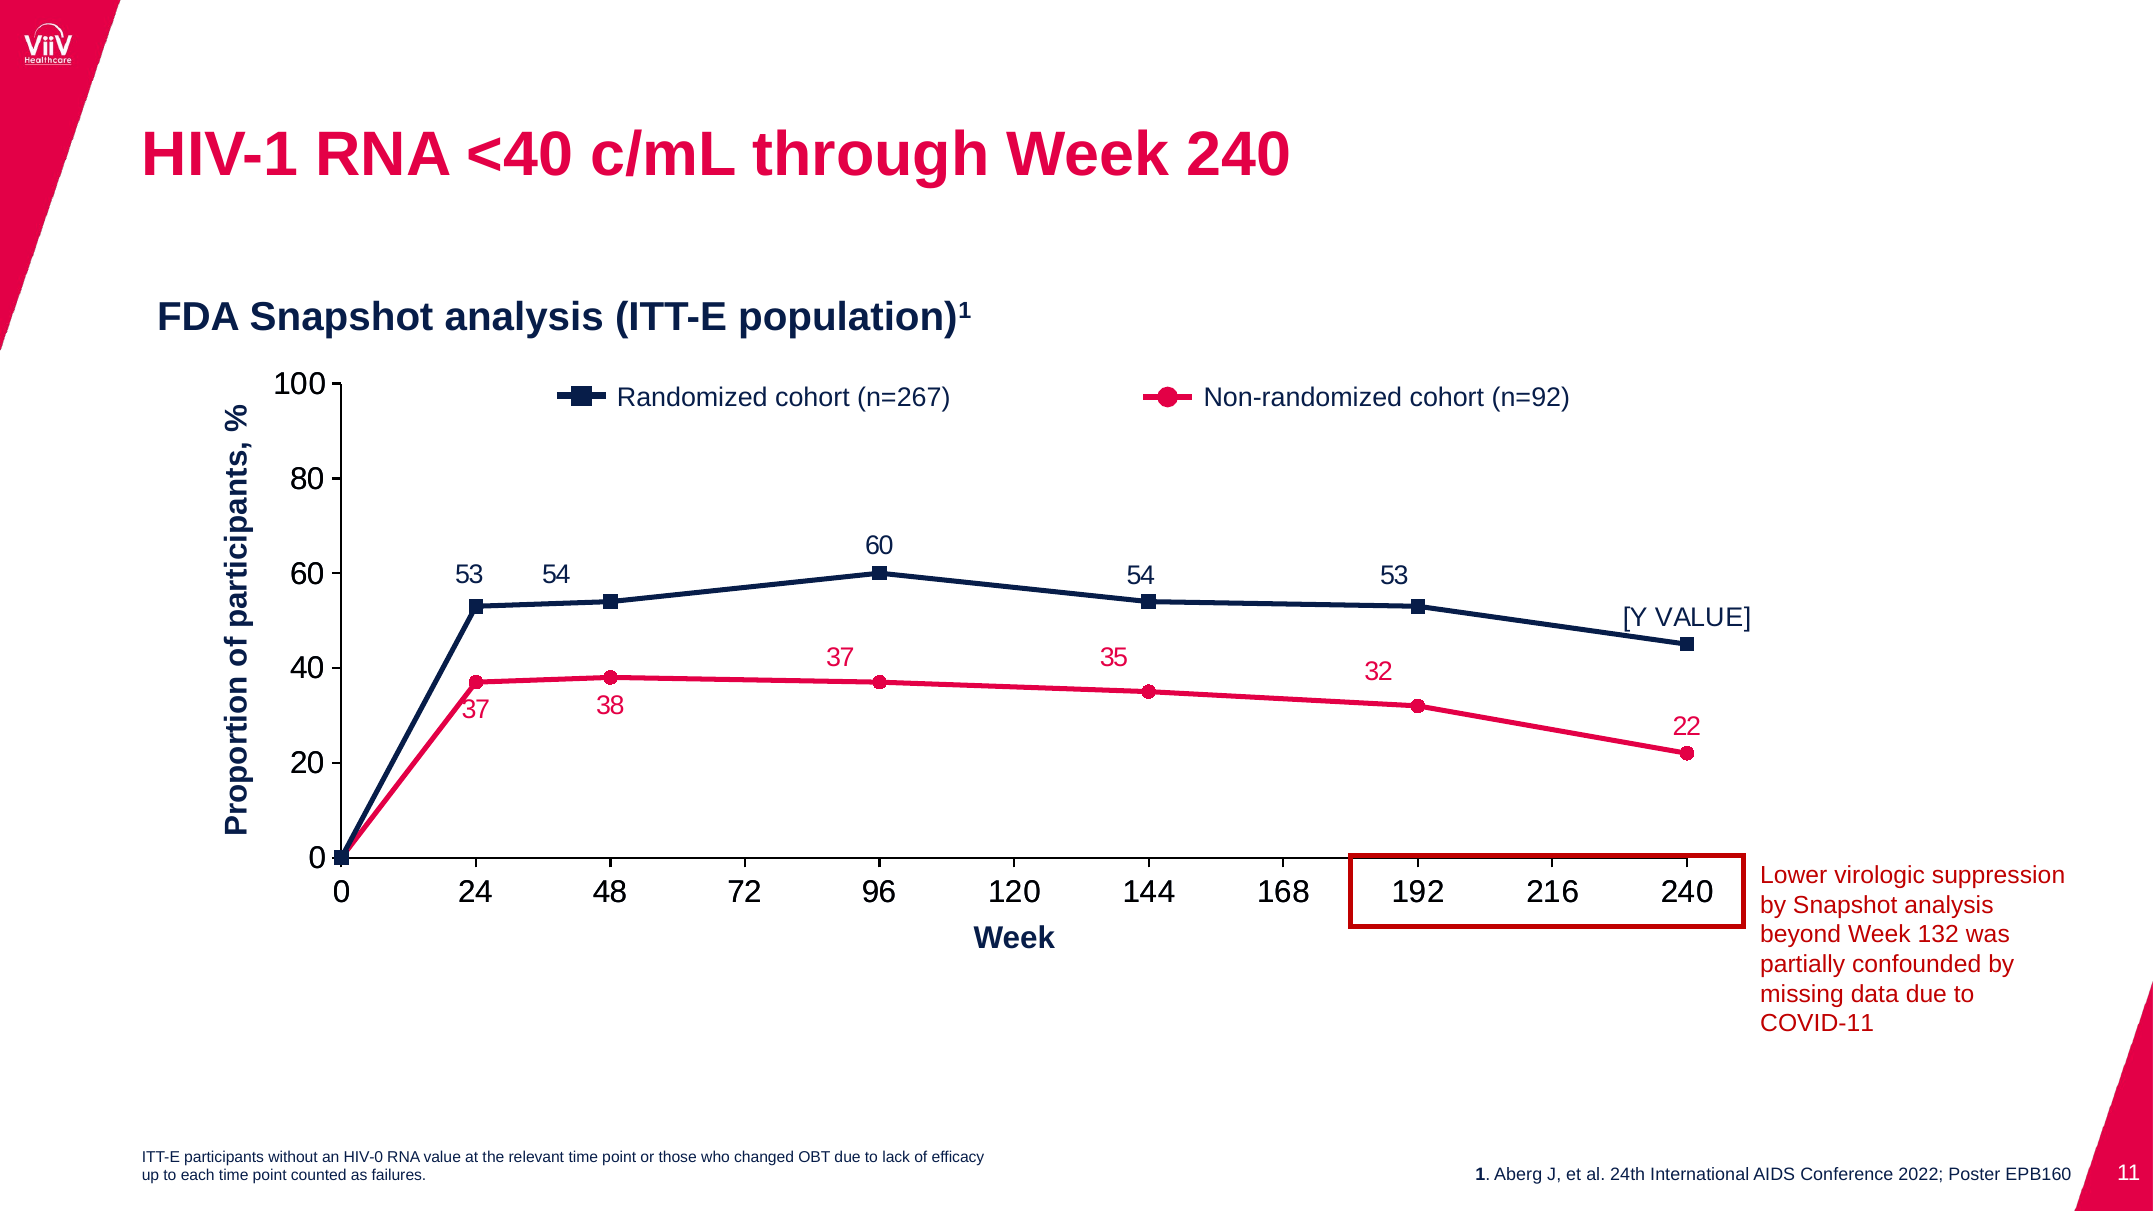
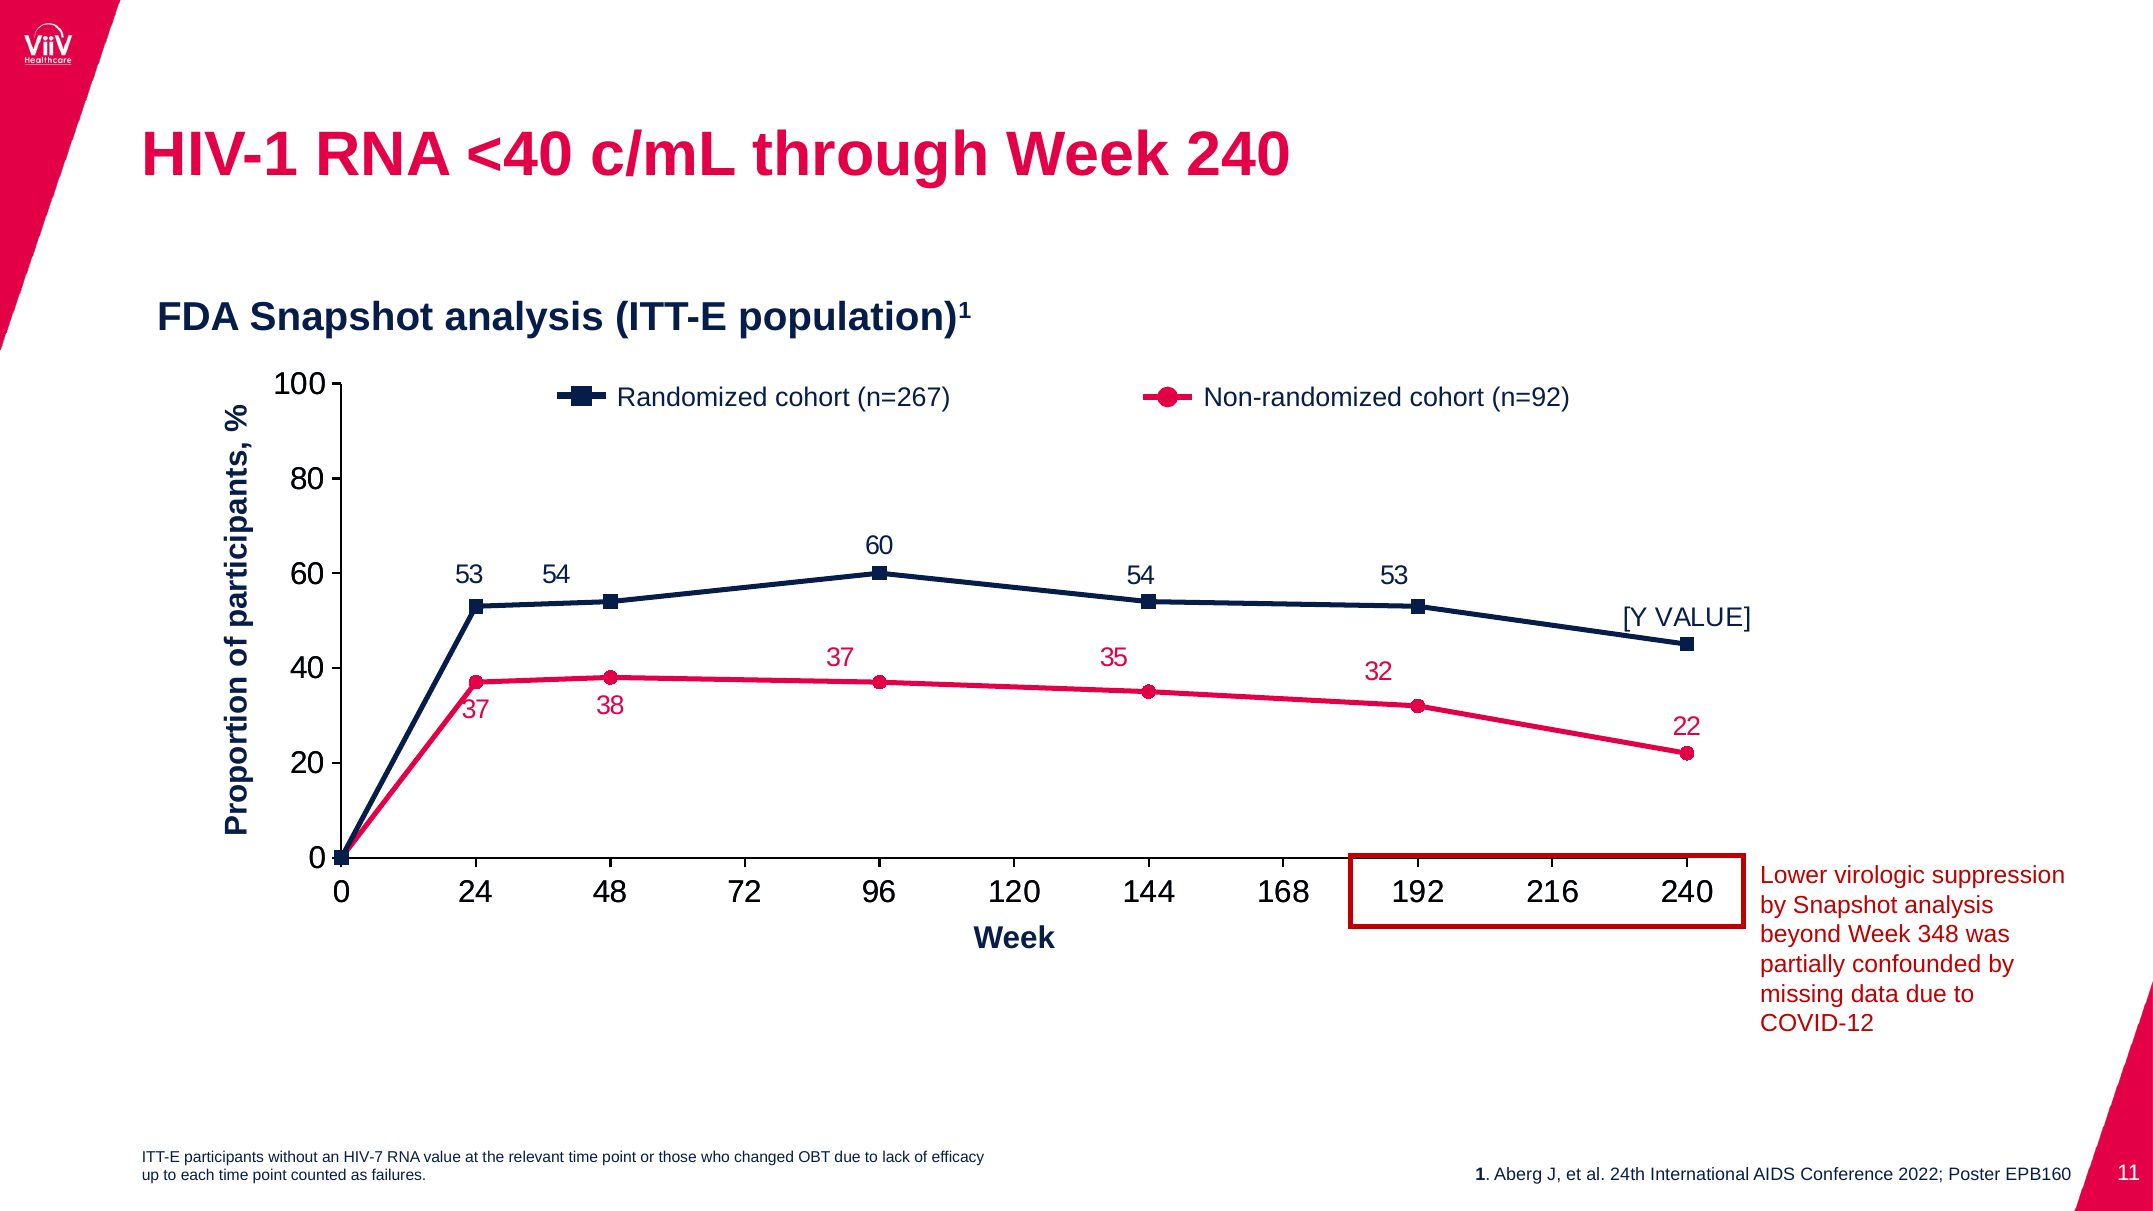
132: 132 -> 348
COVID-11: COVID-11 -> COVID-12
HIV-0: HIV-0 -> HIV-7
